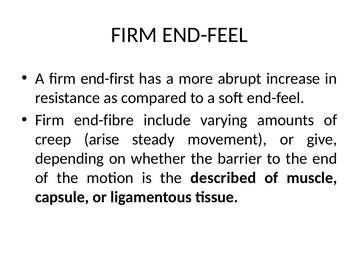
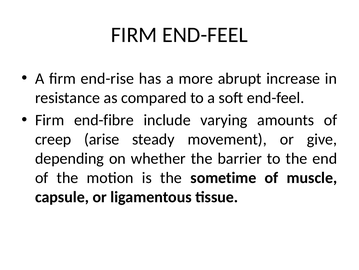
end-first: end-first -> end-rise
described: described -> sometime
